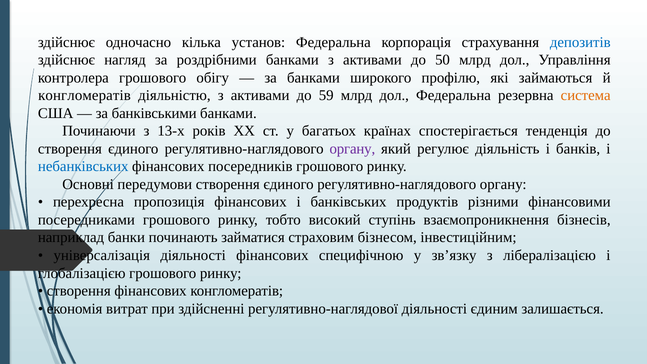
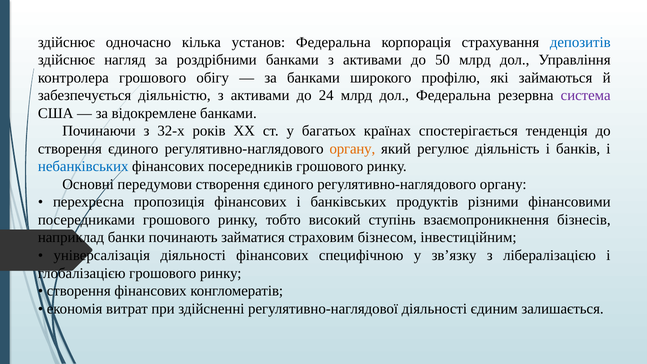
конгломератів at (84, 95): конгломератів -> забезпечується
59: 59 -> 24
система colour: orange -> purple
банківськими: банківськими -> відокремлене
13-х: 13-х -> 32-х
органу at (352, 149) colour: purple -> orange
